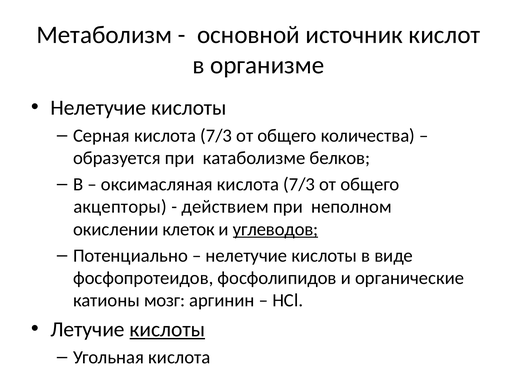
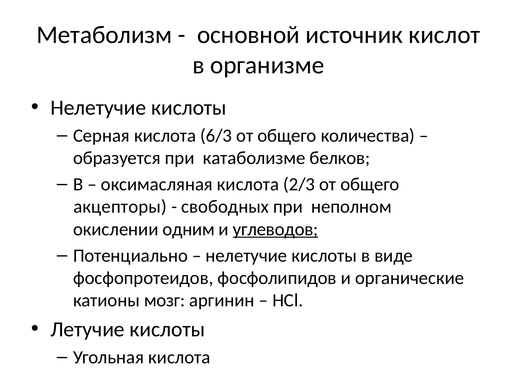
Серная кислота 7/3: 7/3 -> 6/3
оксимасляная кислота 7/3: 7/3 -> 2/3
действием: действием -> свободных
клеток: клеток -> одним
кислоты at (167, 329) underline: present -> none
